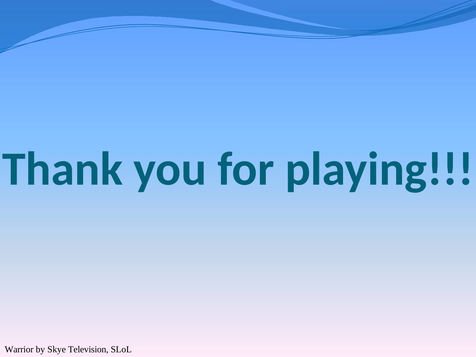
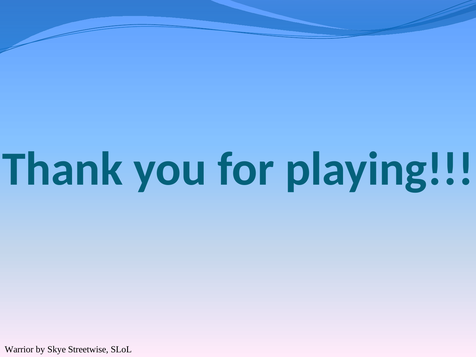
Television: Television -> Streetwise
